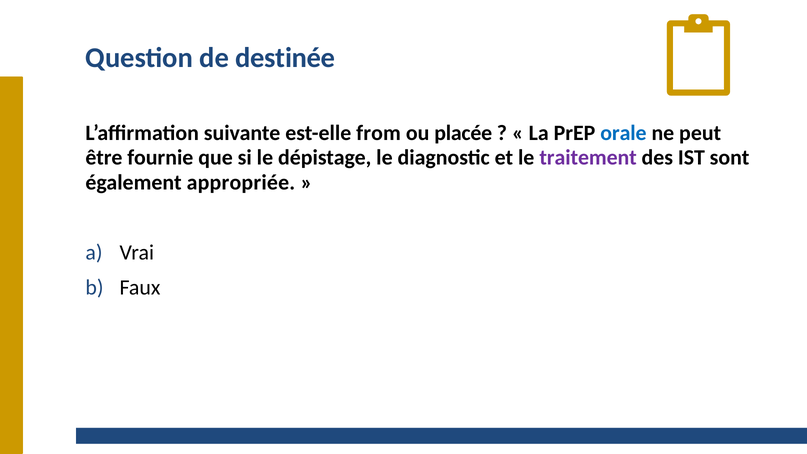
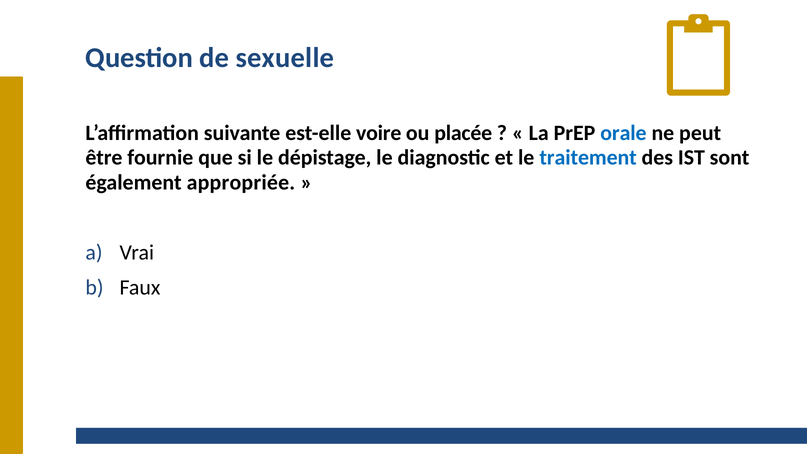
destinée: destinée -> sexuelle
from: from -> voire
traitement colour: purple -> blue
